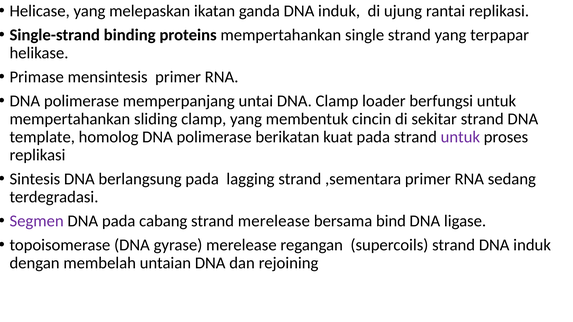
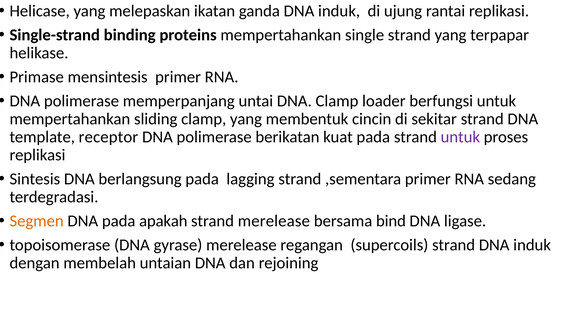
homolog: homolog -> receptor
Segmen colour: purple -> orange
cabang: cabang -> apakah
